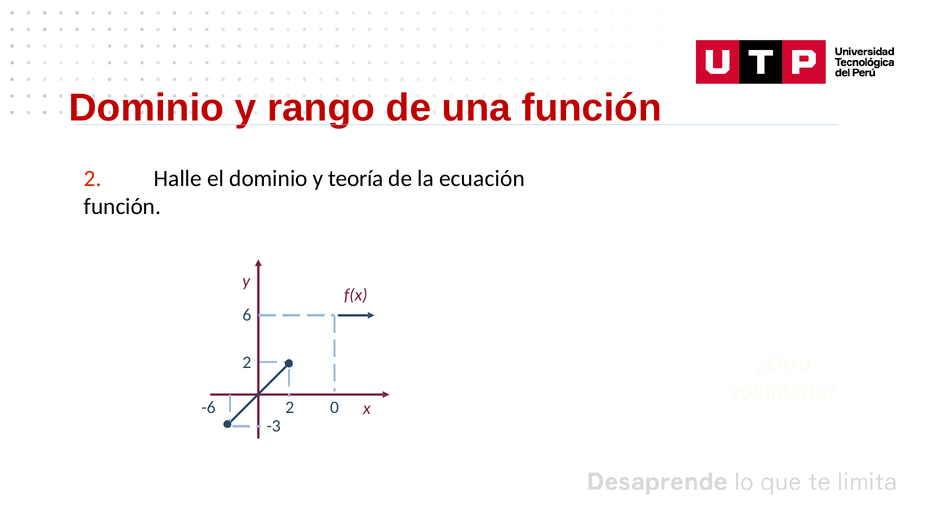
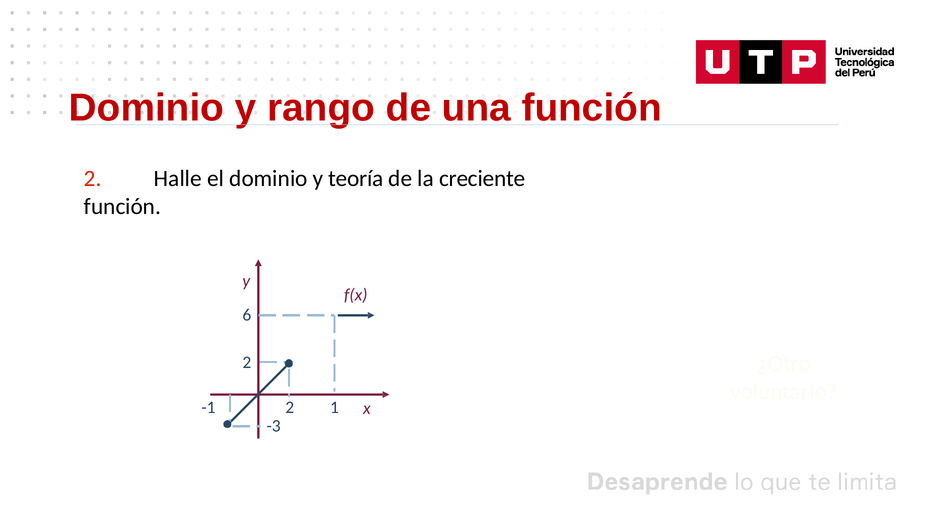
ecuación: ecuación -> creciente
-6: -6 -> -1
0: 0 -> 1
